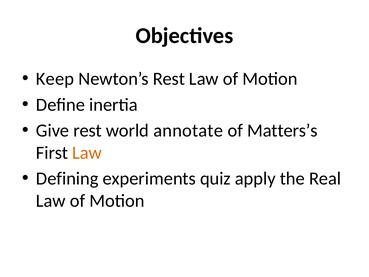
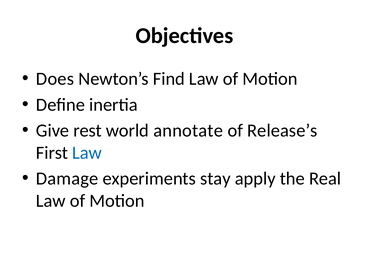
Keep: Keep -> Does
Newton’s Rest: Rest -> Find
Matters’s: Matters’s -> Release’s
Law at (87, 153) colour: orange -> blue
Defining: Defining -> Damage
quiz: quiz -> stay
